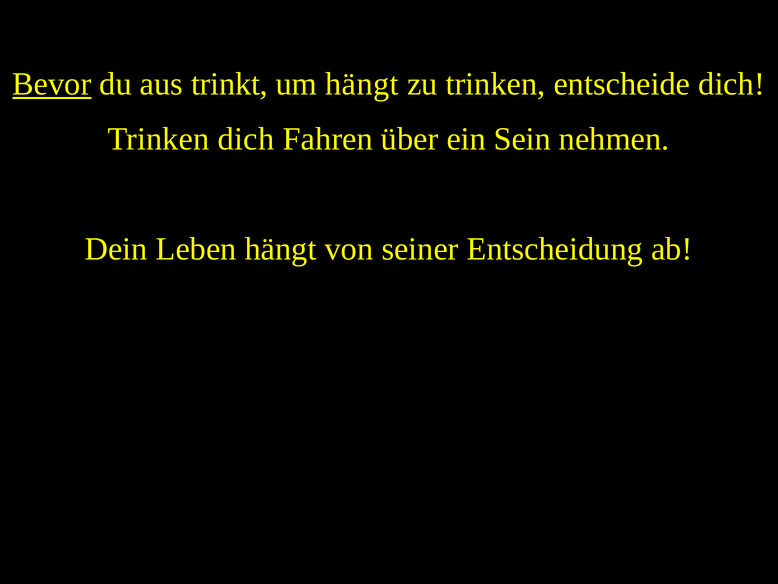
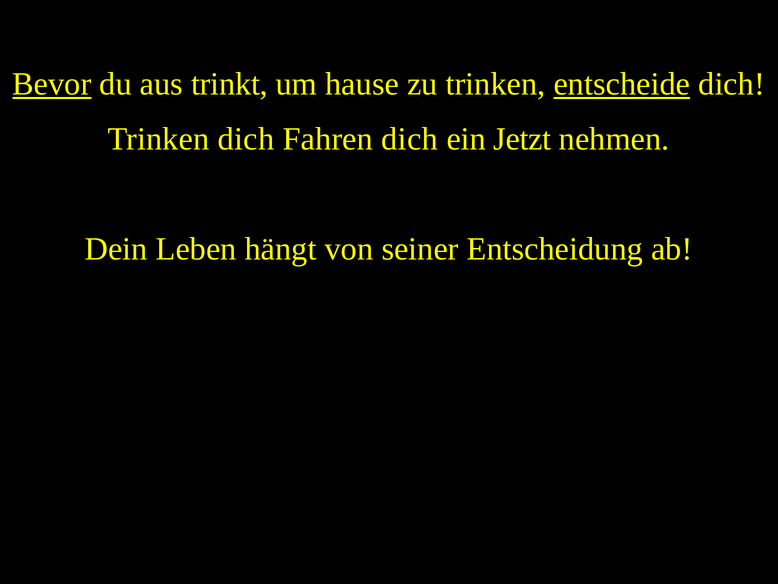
um hängt: hängt -> hause
entscheide underline: none -> present
Fahren über: über -> dich
Sein: Sein -> Jetzt
